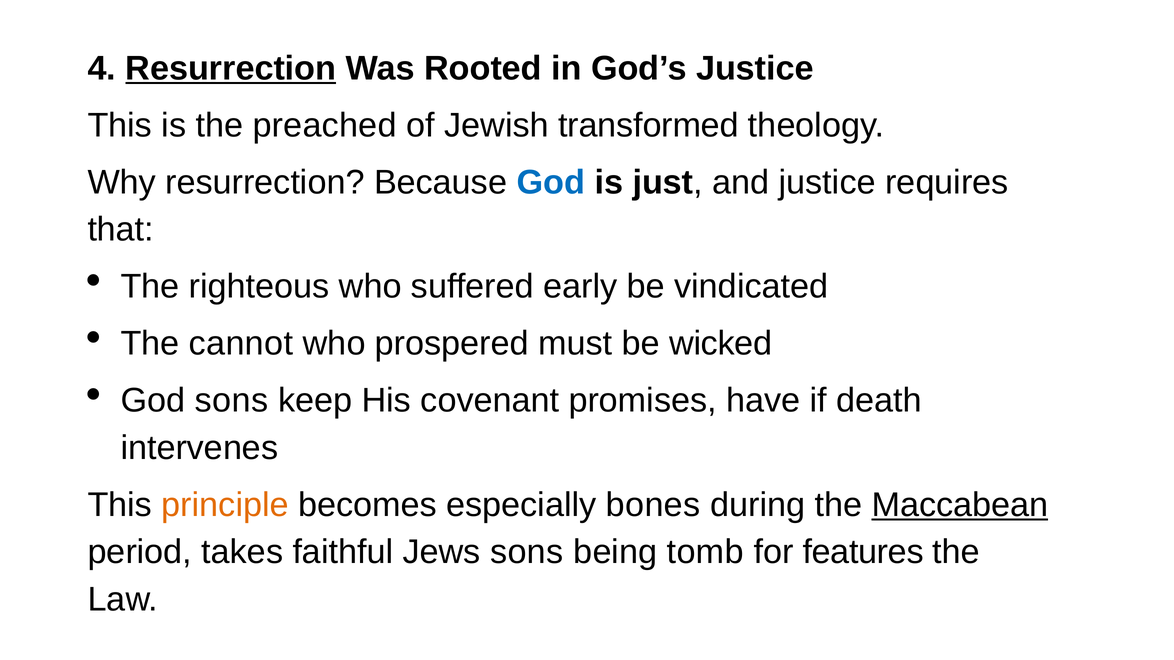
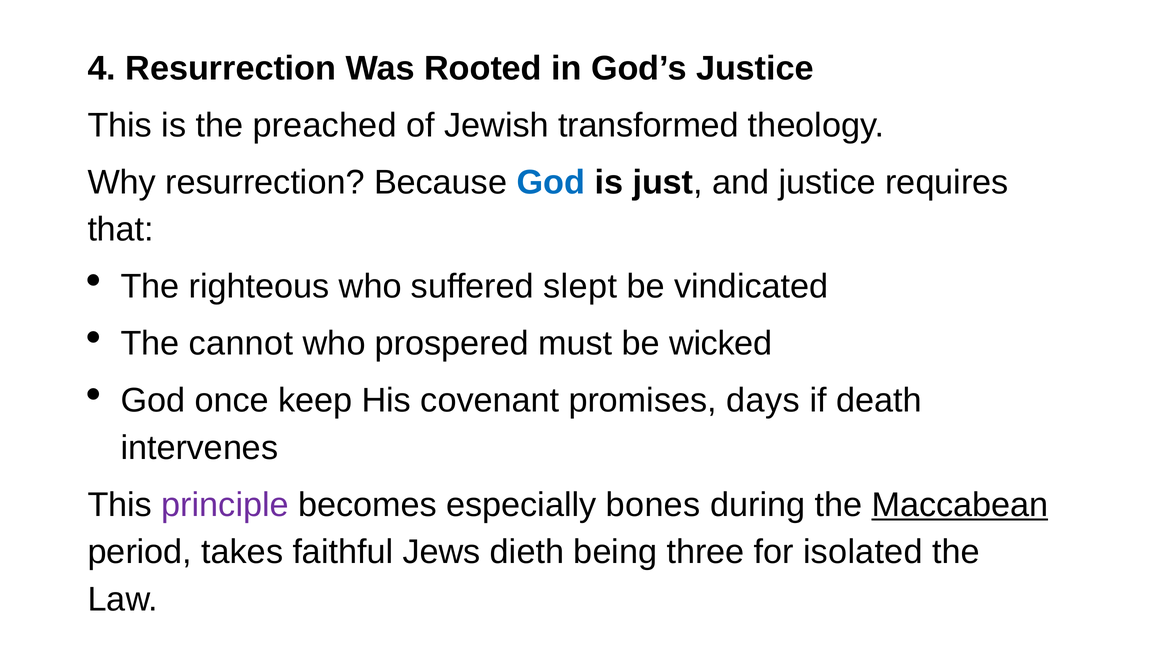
Resurrection at (231, 68) underline: present -> none
early: early -> slept
God sons: sons -> once
have: have -> days
principle colour: orange -> purple
Jews sons: sons -> dieth
tomb: tomb -> three
features: features -> isolated
